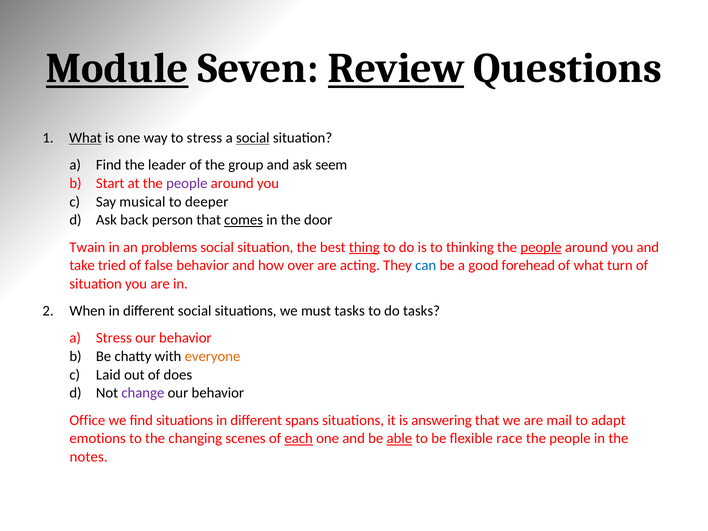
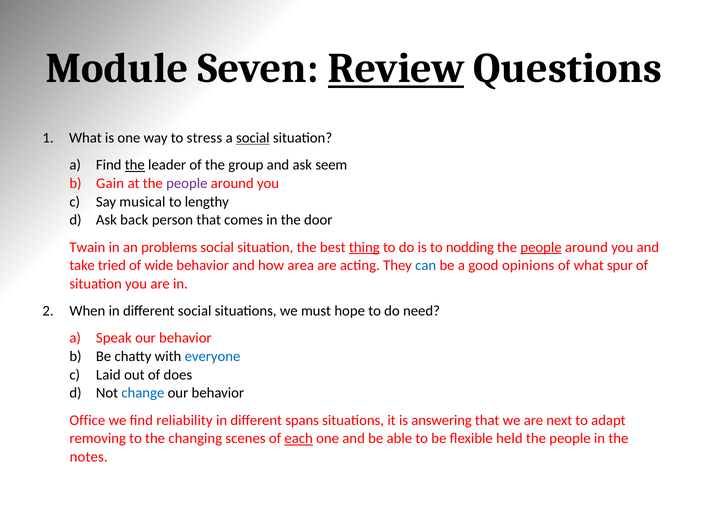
Module underline: present -> none
What at (85, 138) underline: present -> none
the at (135, 165) underline: none -> present
Start: Start -> Gain
deeper: deeper -> lengthy
comes underline: present -> none
thinking: thinking -> nodding
false: false -> wide
over: over -> area
forehead: forehead -> opinions
turn: turn -> spur
must tasks: tasks -> hope
do tasks: tasks -> need
a Stress: Stress -> Speak
everyone colour: orange -> blue
change colour: purple -> blue
find situations: situations -> reliability
mail: mail -> next
emotions: emotions -> removing
able underline: present -> none
race: race -> held
